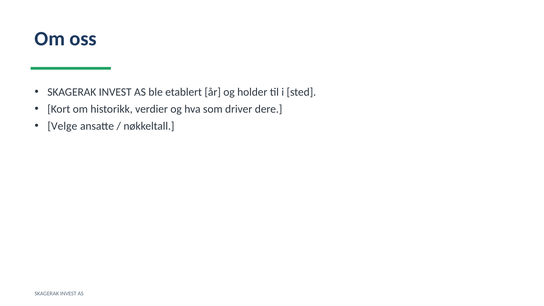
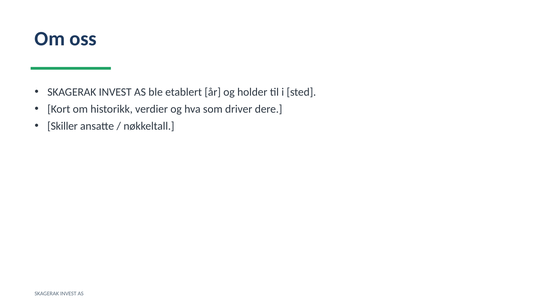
Velge: Velge -> Skiller
